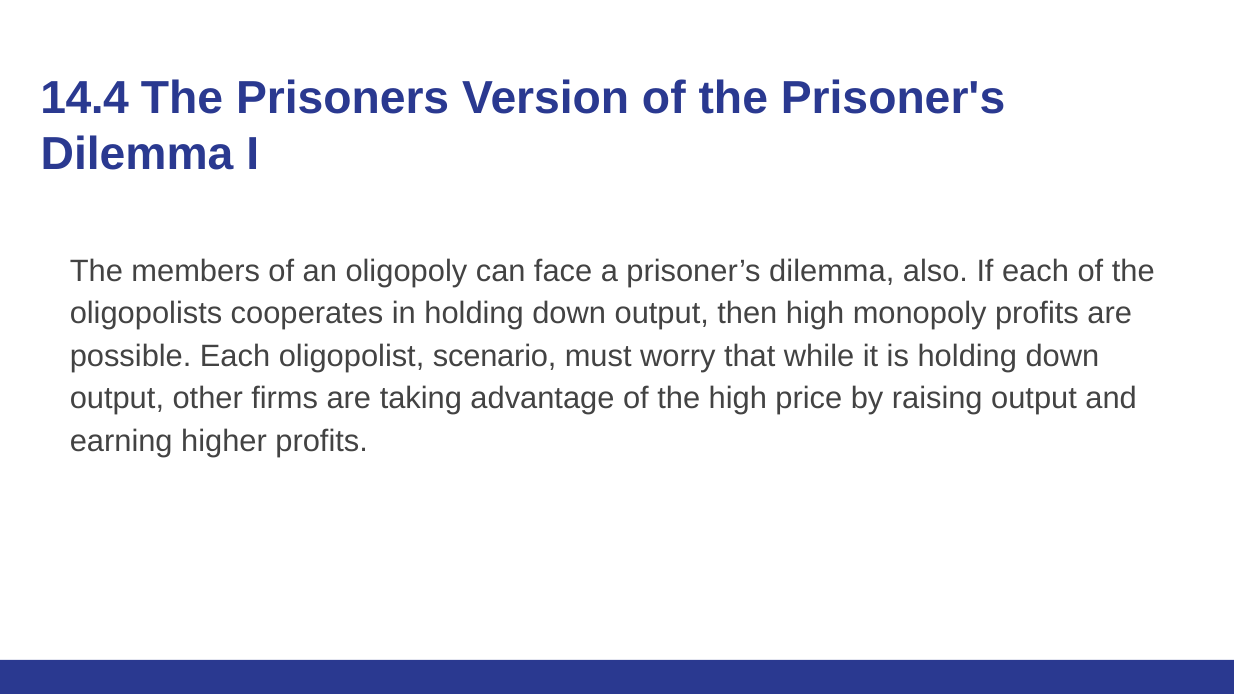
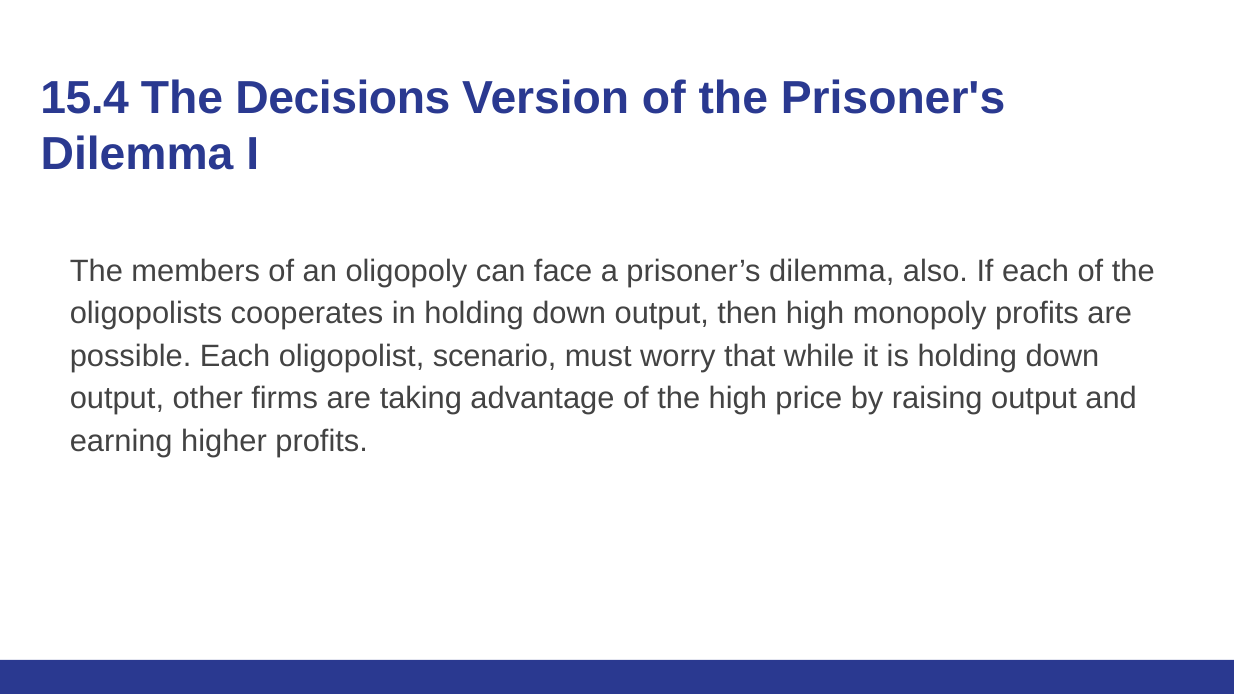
14.4: 14.4 -> 15.4
Prisoners: Prisoners -> Decisions
